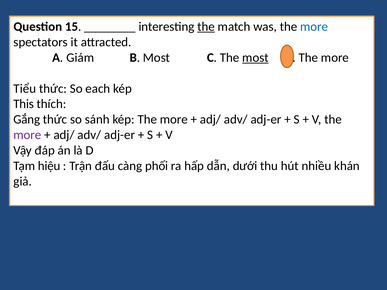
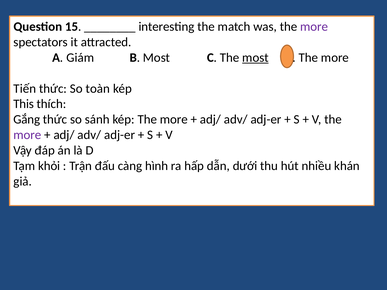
the at (206, 27) underline: present -> none
more at (314, 27) colour: blue -> purple
Tiểu: Tiểu -> Tiến
each: each -> toàn
hiệu: hiệu -> khỏi
phối: phối -> hình
